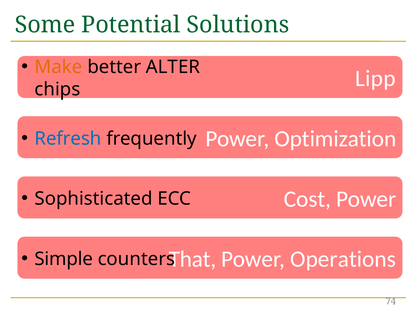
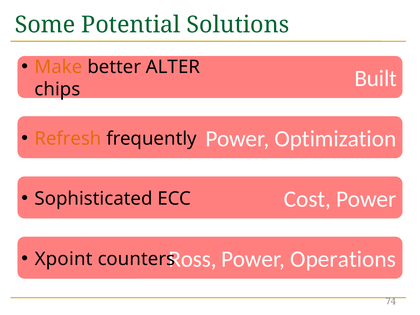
Lipp: Lipp -> Built
Refresh colour: blue -> orange
Simple: Simple -> Xpoint
That: That -> Ross
